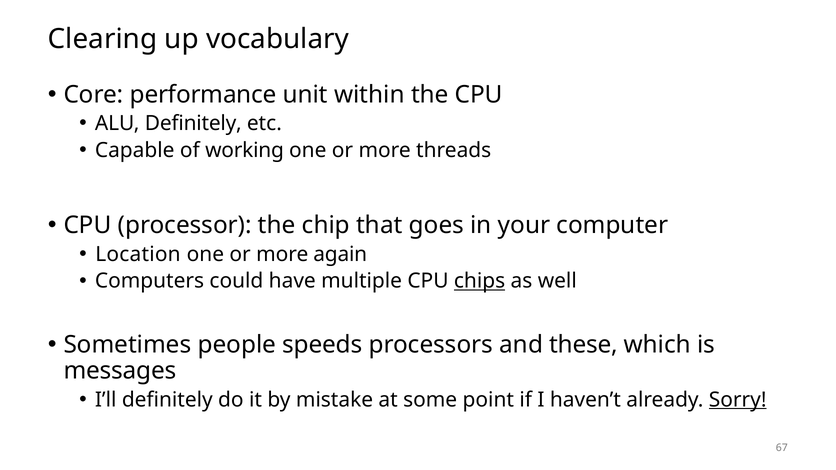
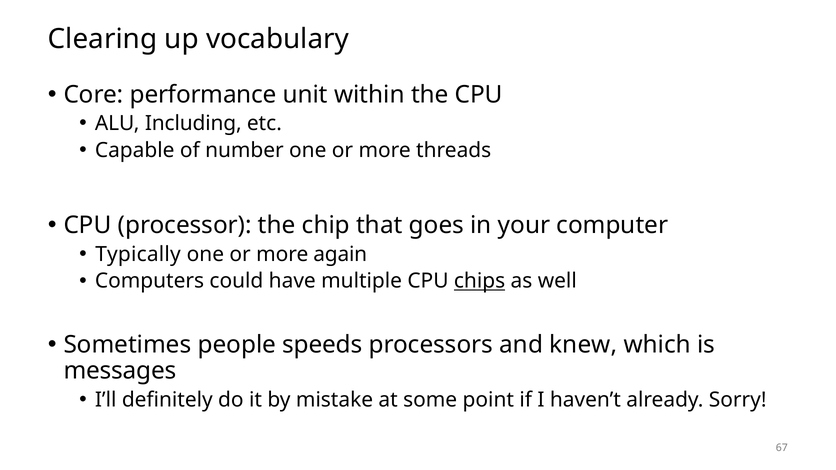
ALU Definitely: Definitely -> Including
working: working -> number
Location: Location -> Typically
these: these -> knew
Sorry underline: present -> none
